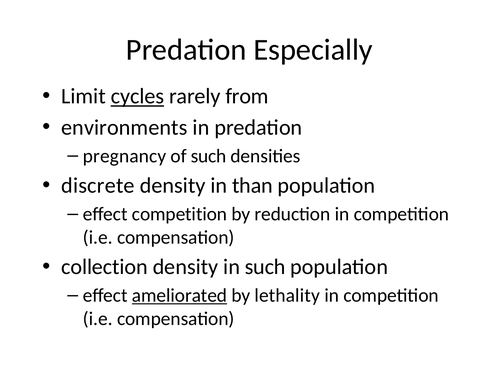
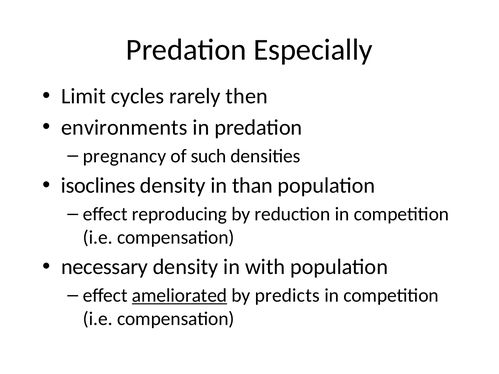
cycles underline: present -> none
from: from -> then
discrete: discrete -> isoclines
effect competition: competition -> reproducing
collection: collection -> necessary
in such: such -> with
lethality: lethality -> predicts
